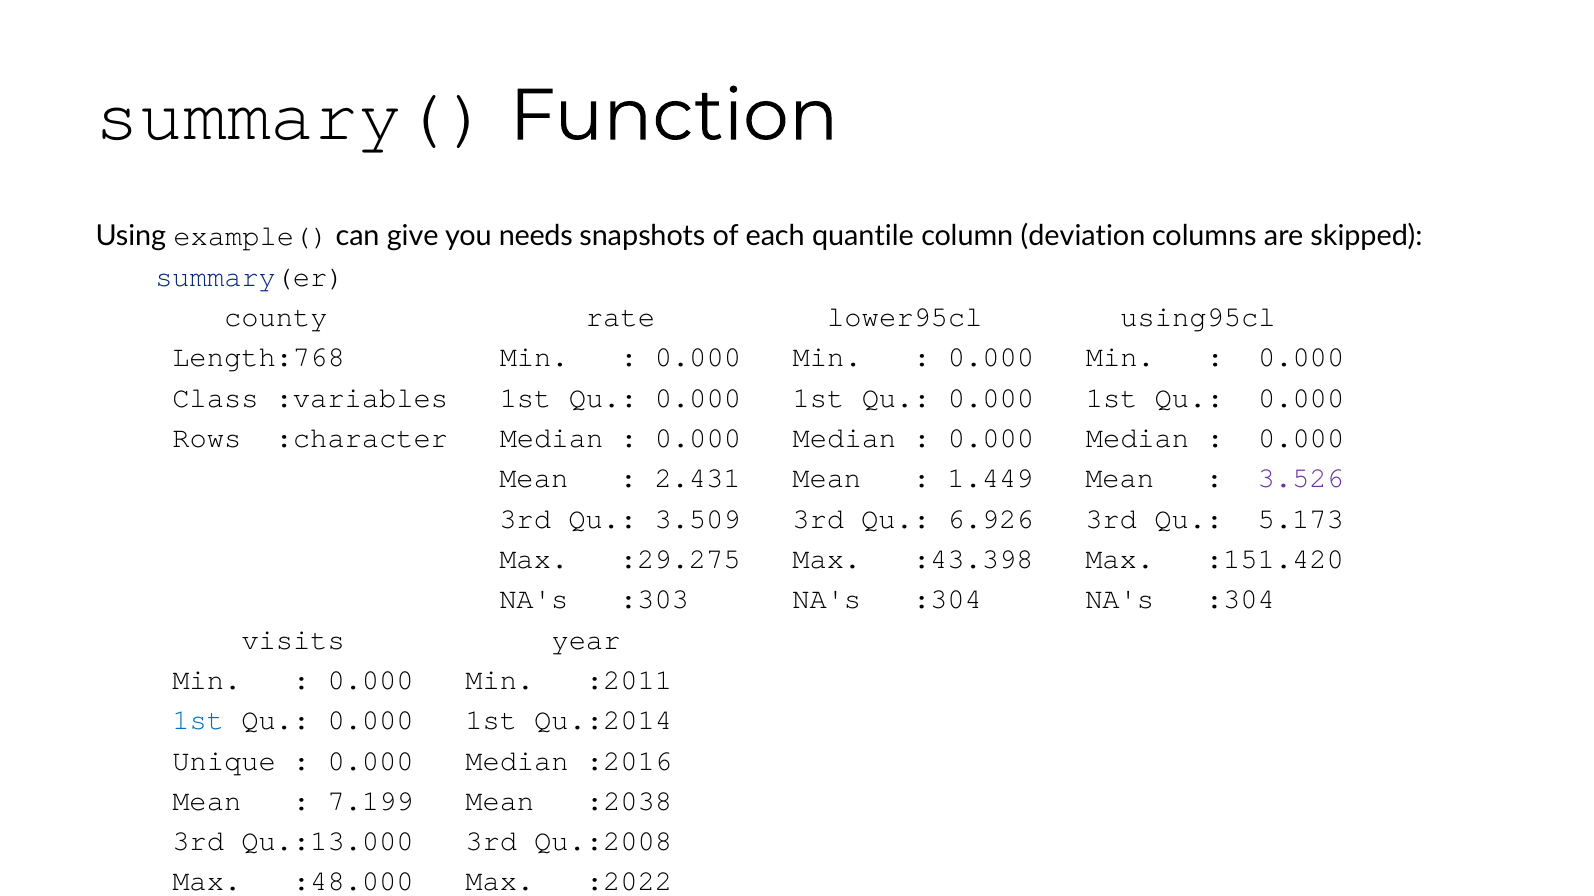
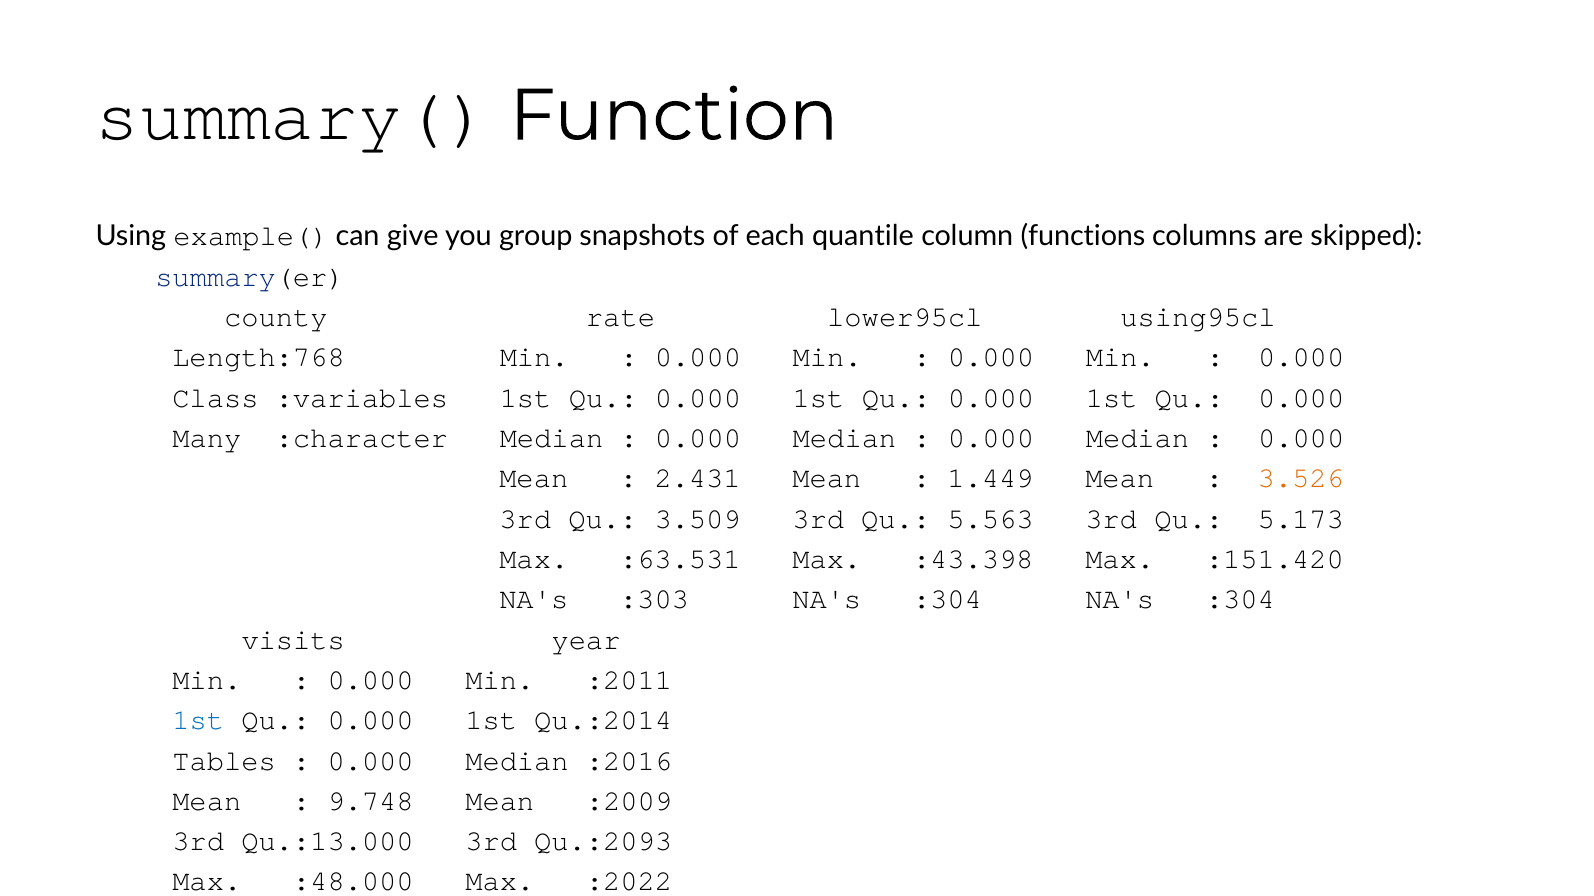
needs: needs -> group
deviation: deviation -> functions
Rows: Rows -> Many
3.526 colour: purple -> orange
6.926: 6.926 -> 5.563
:29.275: :29.275 -> :63.531
Unique: Unique -> Tables
7.199: 7.199 -> 9.748
:2038: :2038 -> :2009
Qu.:2008: Qu.:2008 -> Qu.:2093
